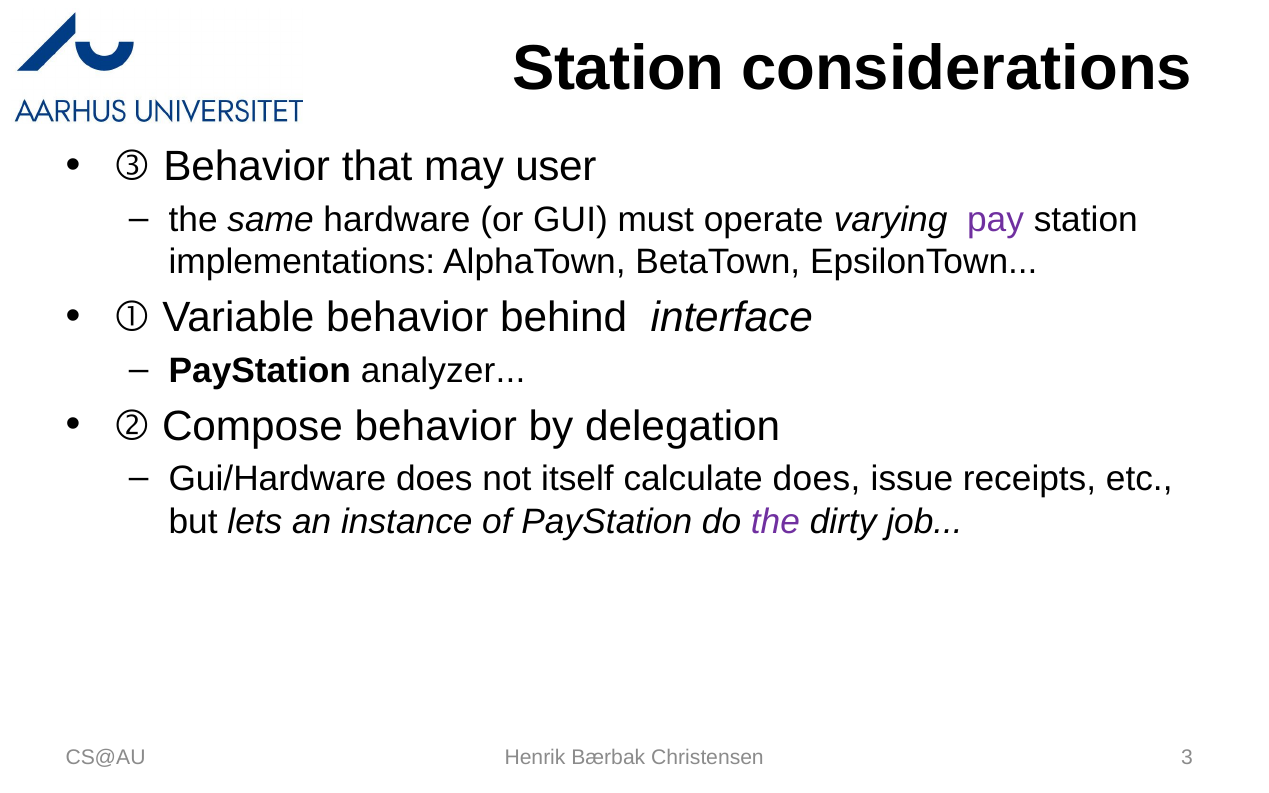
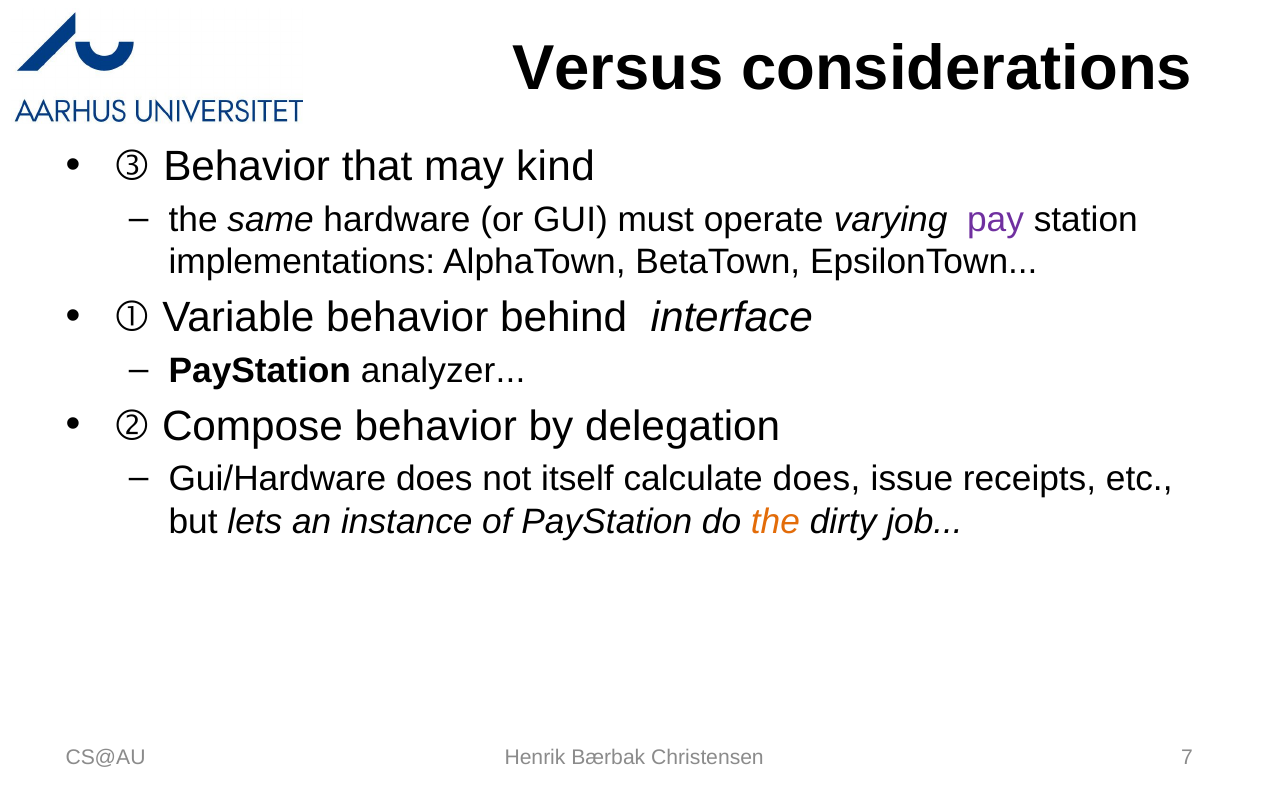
Station at (618, 69): Station -> Versus
user: user -> kind
the at (775, 522) colour: purple -> orange
3: 3 -> 7
